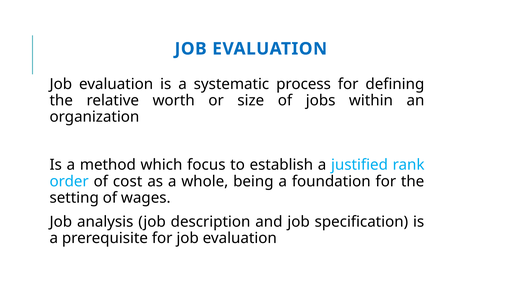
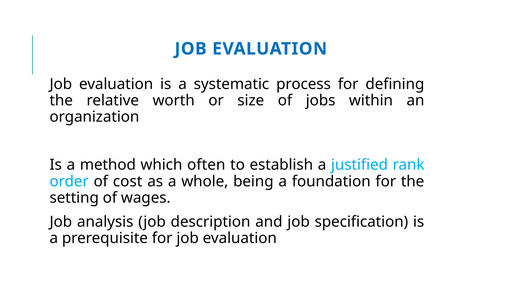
focus: focus -> often
